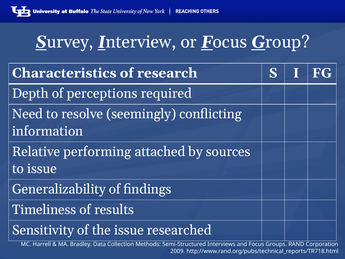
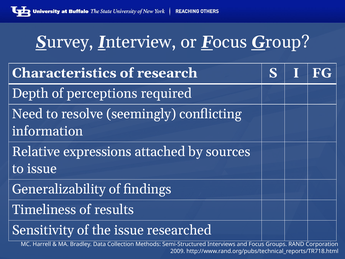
performing: performing -> expressions
